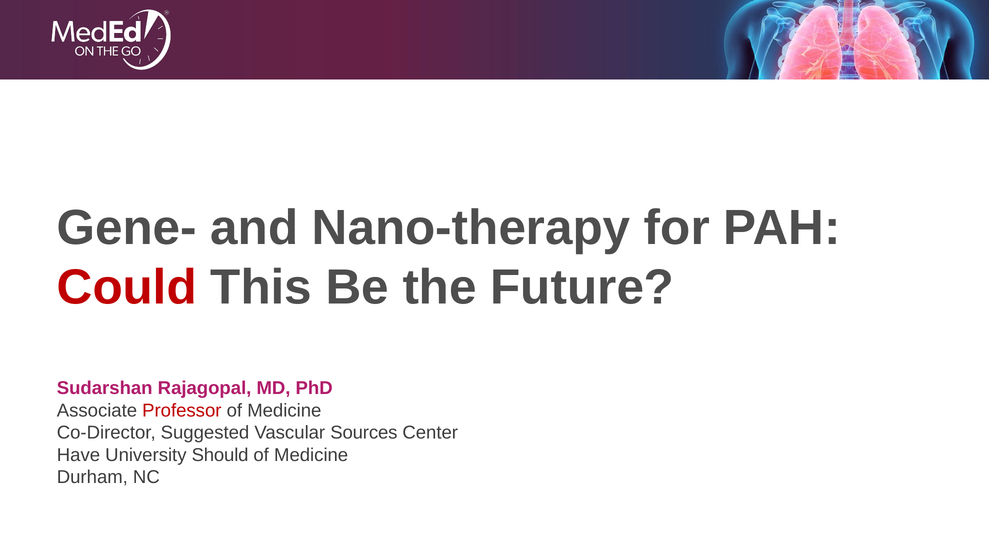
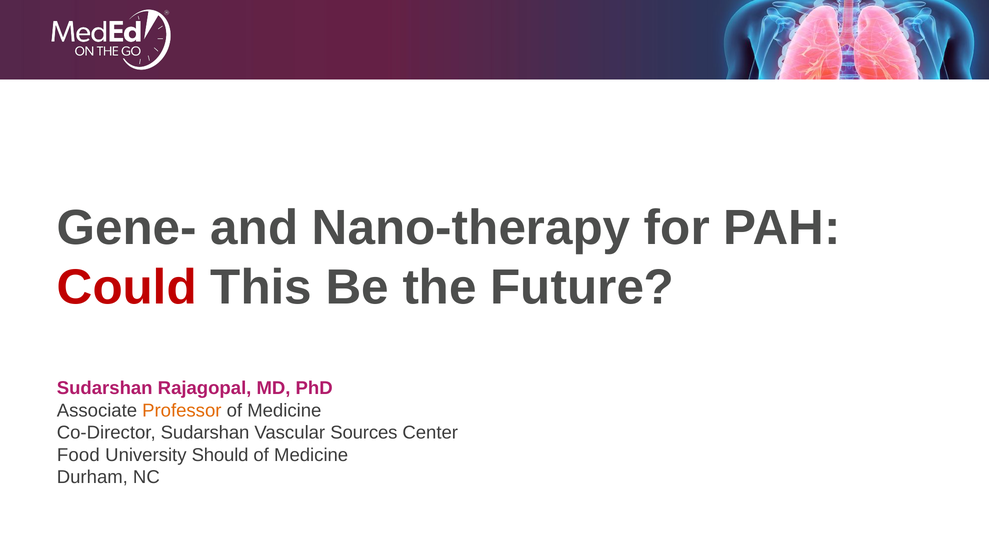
Professor colour: red -> orange
Co-Director Suggested: Suggested -> Sudarshan
Have: Have -> Food
